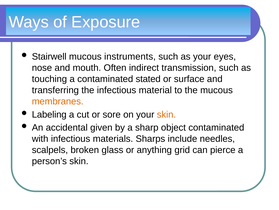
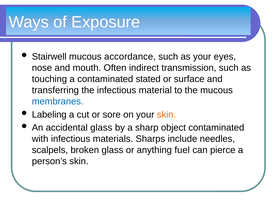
instruments: instruments -> accordance
membranes colour: orange -> blue
accidental given: given -> glass
grid: grid -> fuel
